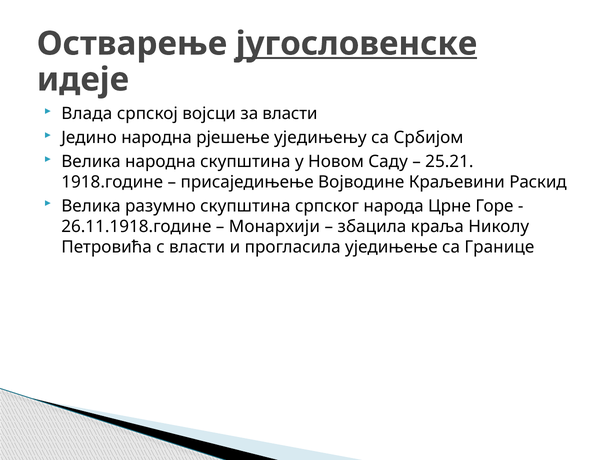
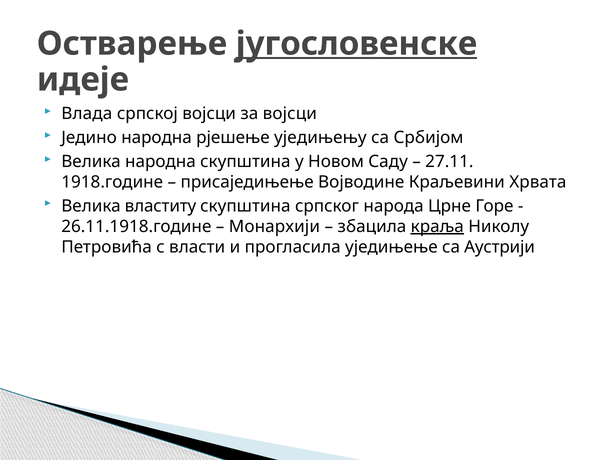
за власти: власти -> војсци
25.21: 25.21 -> 27.11
Раскид: Раскид -> Хрвата
разумно: разумно -> властиту
краља underline: none -> present
Границе: Границе -> Аустрији
